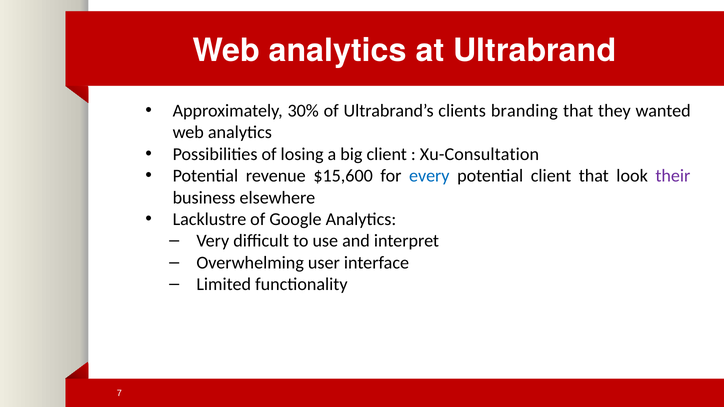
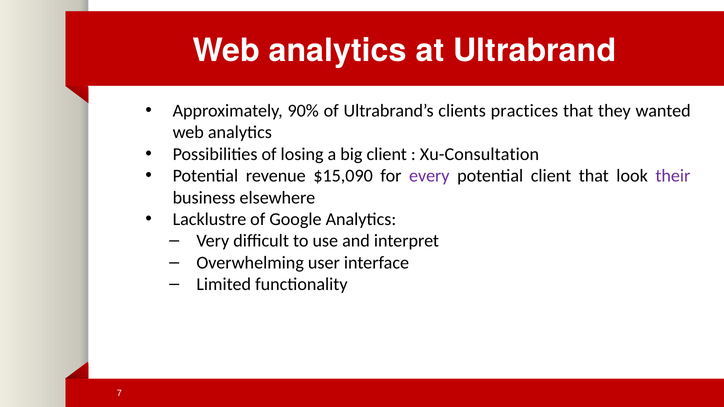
30%: 30% -> 90%
branding: branding -> practices
$15,600: $15,600 -> $15,090
every colour: blue -> purple
